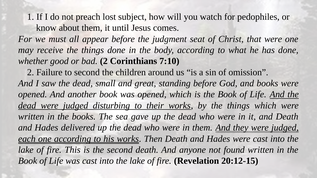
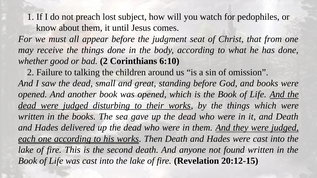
that were: were -> from
7:10: 7:10 -> 6:10
to second: second -> talking
